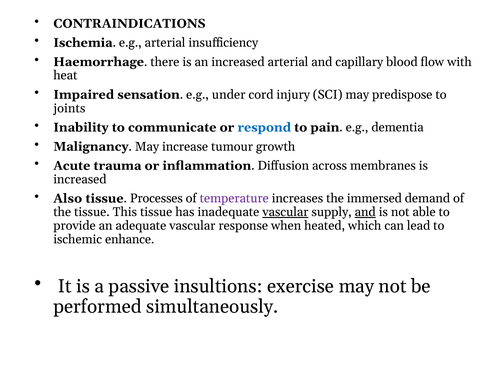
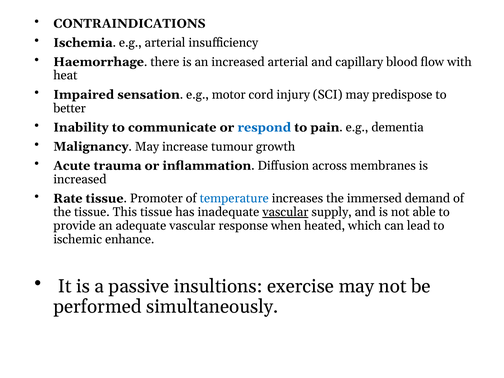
under: under -> motor
joints: joints -> better
Also: Also -> Rate
Processes: Processes -> Promoter
temperature colour: purple -> blue
and at (365, 212) underline: present -> none
